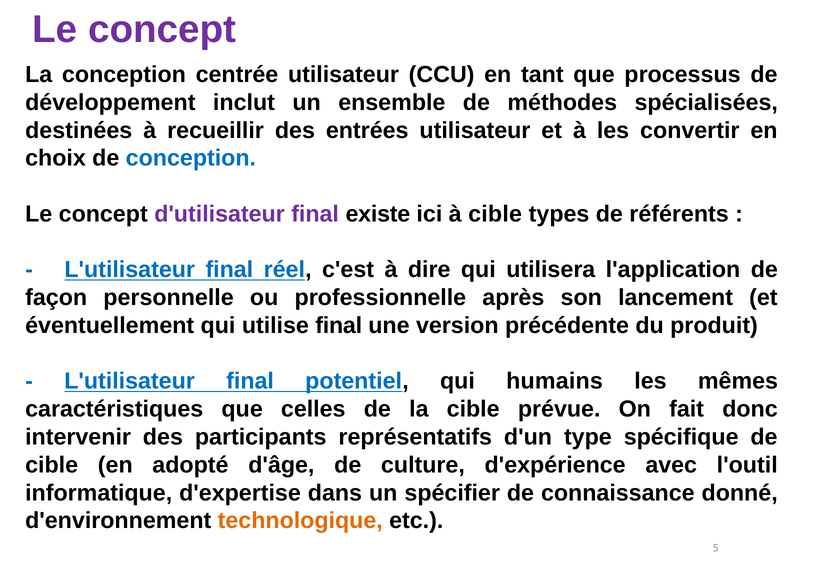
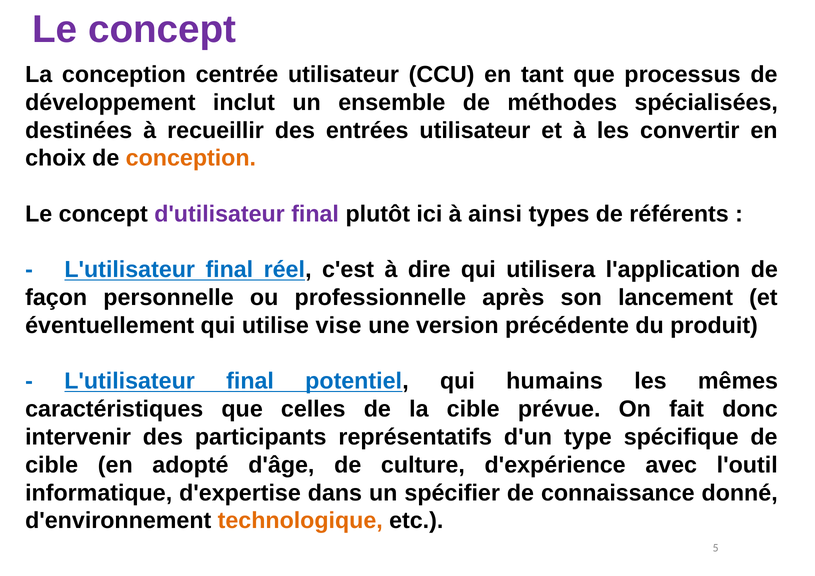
conception at (191, 158) colour: blue -> orange
existe: existe -> plutôt
à cible: cible -> ainsi
utilise final: final -> vise
